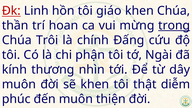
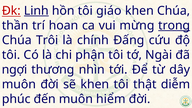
Linh underline: none -> present
kính: kính -> ngợi
thiện: thiện -> hiểm
